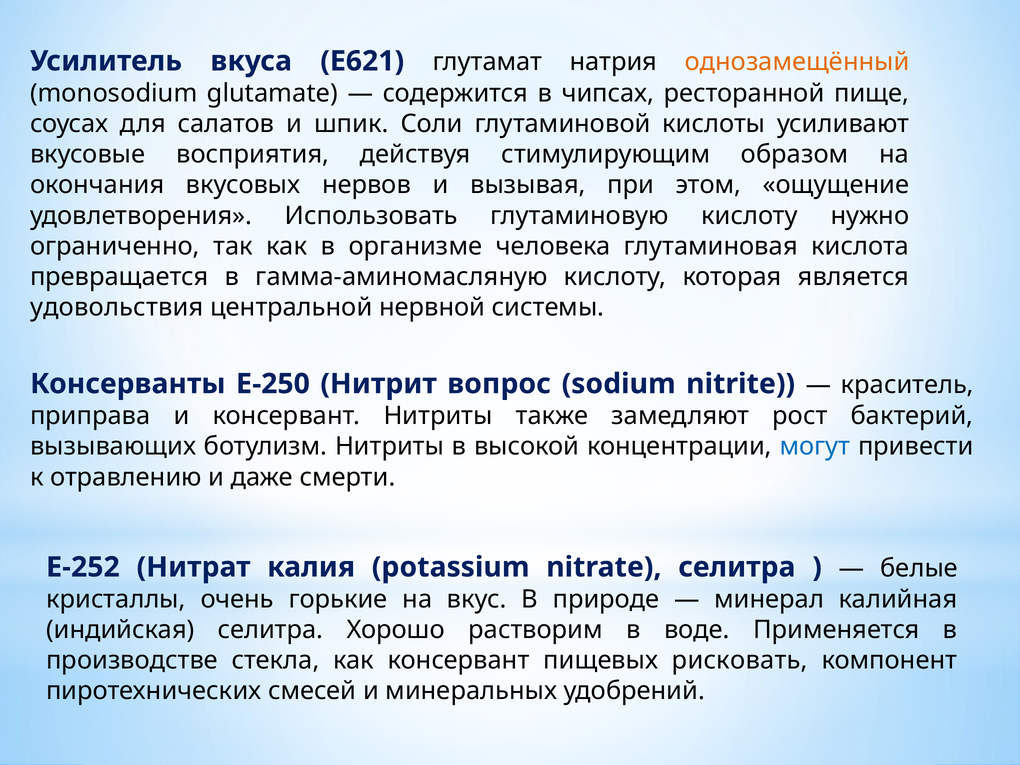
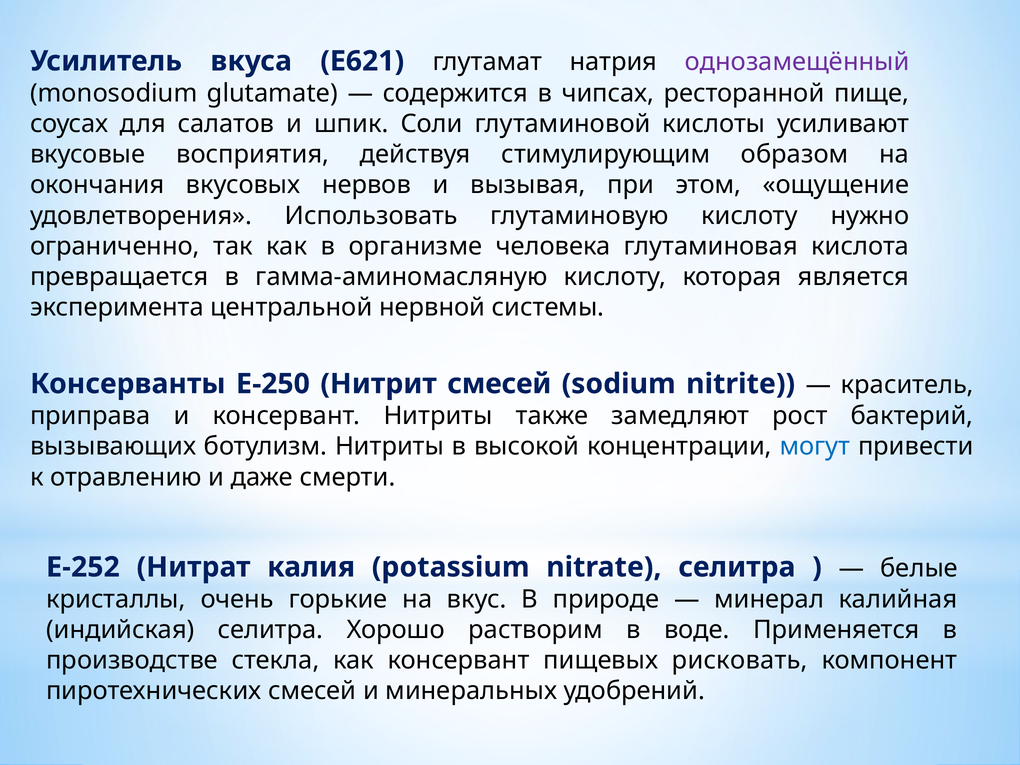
однозамещённый colour: orange -> purple
удовольствия: удовольствия -> эксперимента
Нитрит вопрос: вопрос -> смесей
